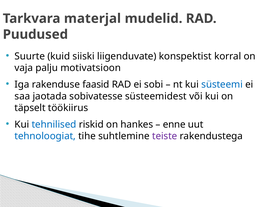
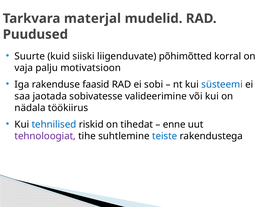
konspektist: konspektist -> põhimõtted
süsteemidest: süsteemidest -> valideerimine
täpselt: täpselt -> nädala
hankes: hankes -> tihedat
tehnoloogiat colour: blue -> purple
teiste colour: purple -> blue
